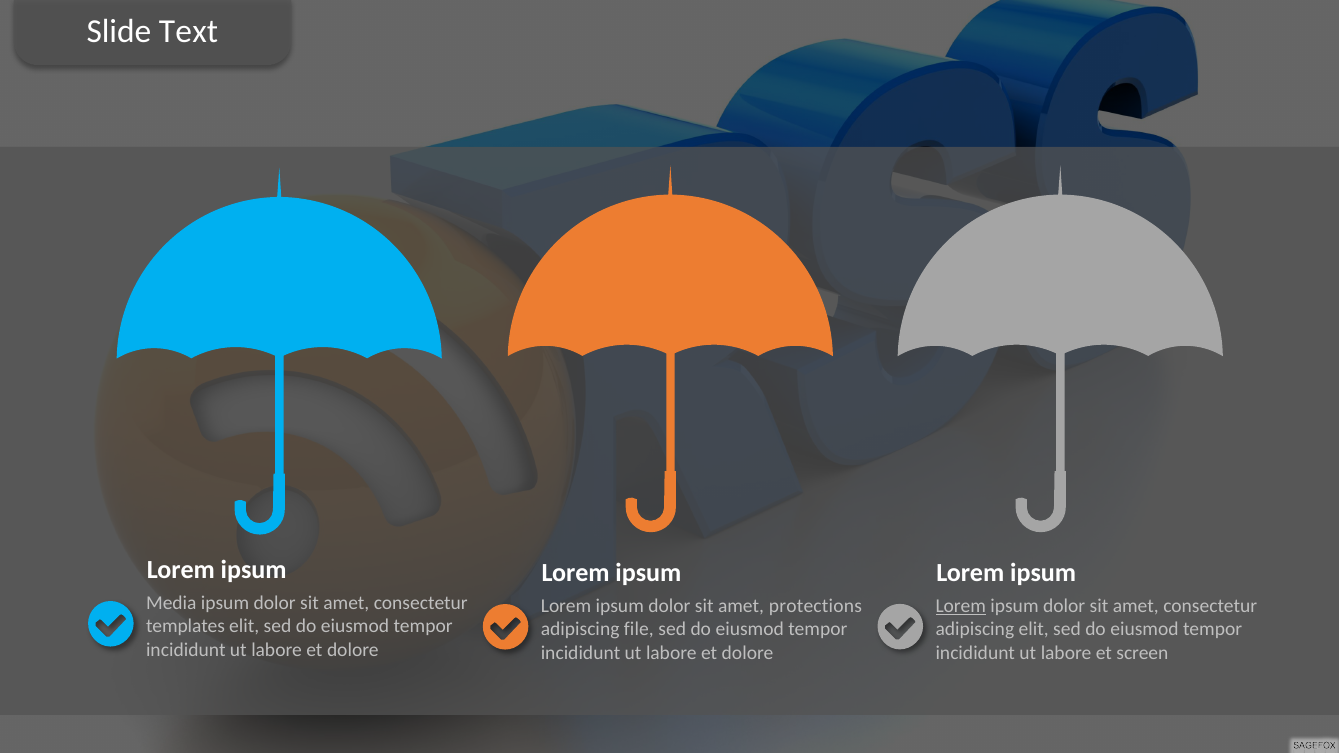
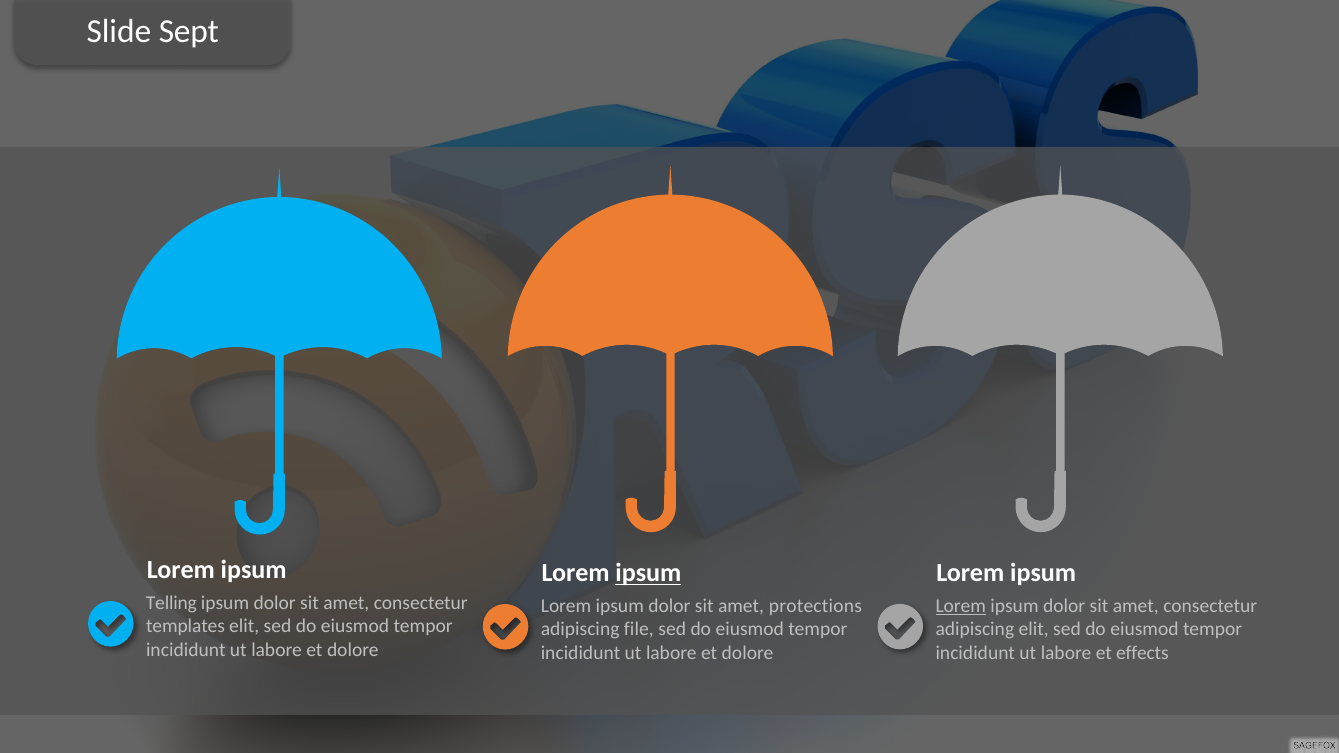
Text: Text -> Sept
ipsum at (648, 573) underline: none -> present
Media: Media -> Telling
screen: screen -> effects
